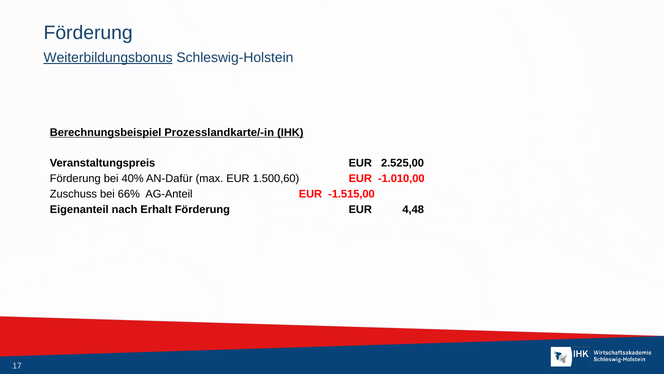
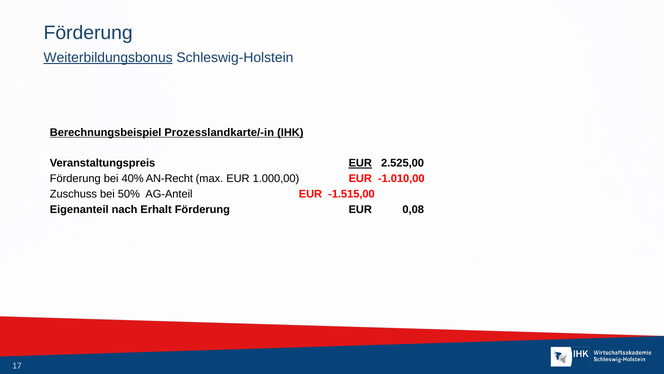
EUR at (360, 163) underline: none -> present
AN-Dafür: AN-Dafür -> AN-Recht
1.500,60: 1.500,60 -> 1.000,00
66%: 66% -> 50%
4,48: 4,48 -> 0,08
